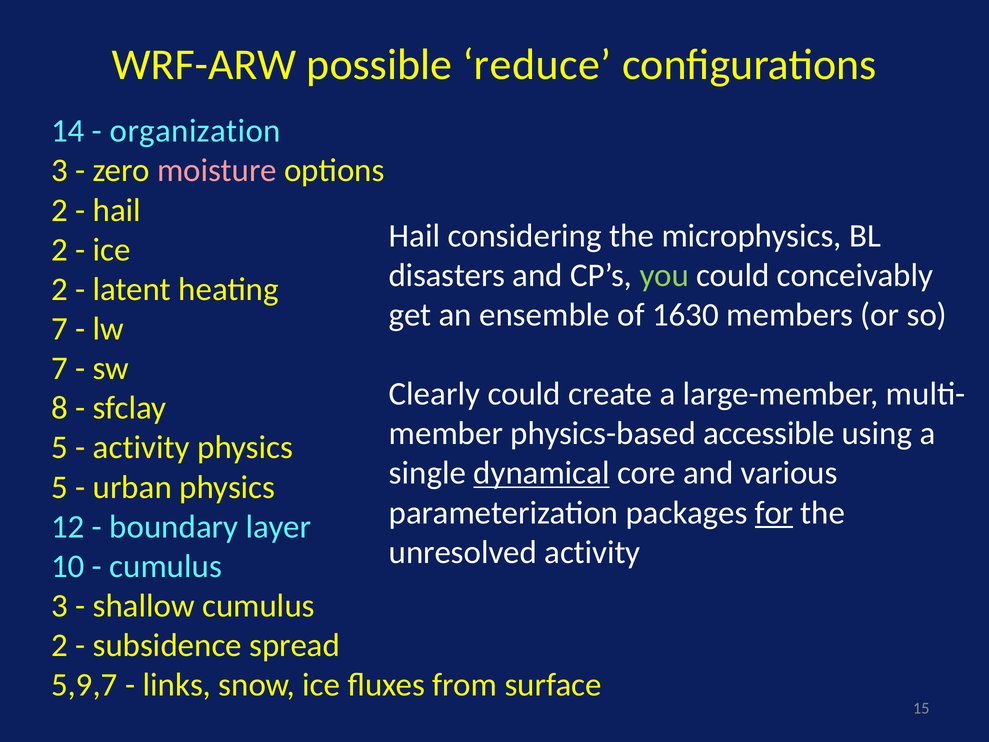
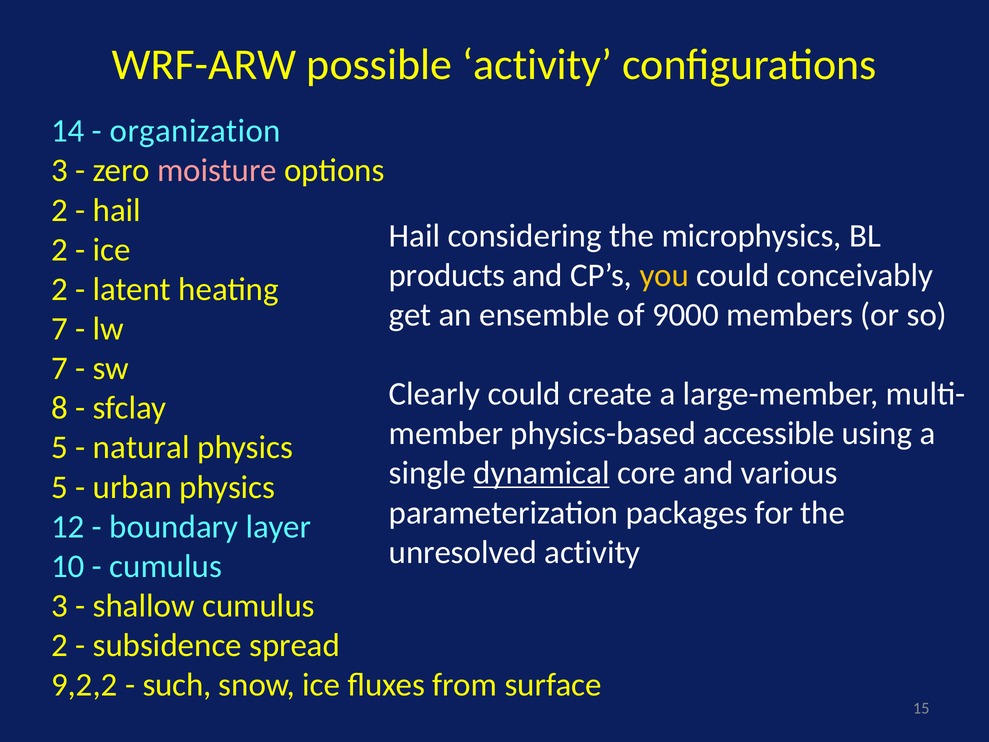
possible reduce: reduce -> activity
disasters: disasters -> products
you colour: light green -> yellow
1630: 1630 -> 9000
activity at (141, 447): activity -> natural
for underline: present -> none
5,9,7: 5,9,7 -> 9,2,2
links: links -> such
